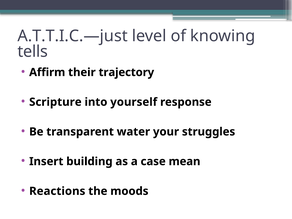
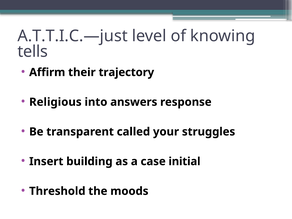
Scripture: Scripture -> Religious
yourself: yourself -> answers
water: water -> called
mean: mean -> initial
Reactions: Reactions -> Threshold
